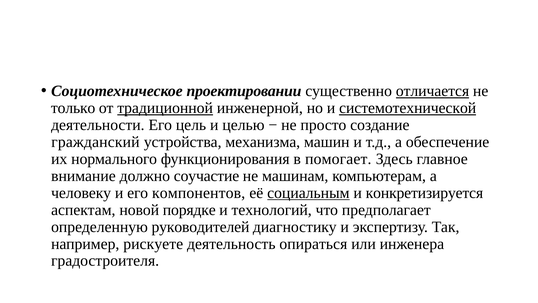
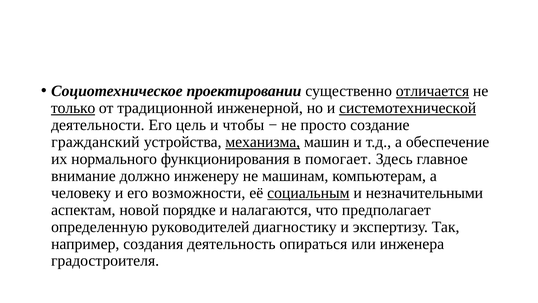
только underline: none -> present
традиционной underline: present -> none
целью: целью -> чтобы
механизма underline: none -> present
соучастие: соучастие -> инженеру
компонентов: компонентов -> возможности
конкретизируется: конкретизируется -> незначительными
технологий: технологий -> налагаются
рискуете: рискуете -> создания
